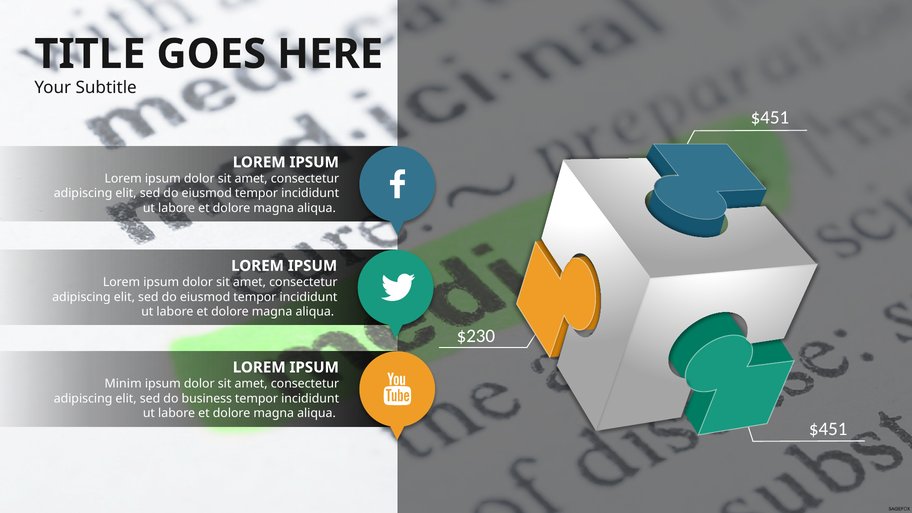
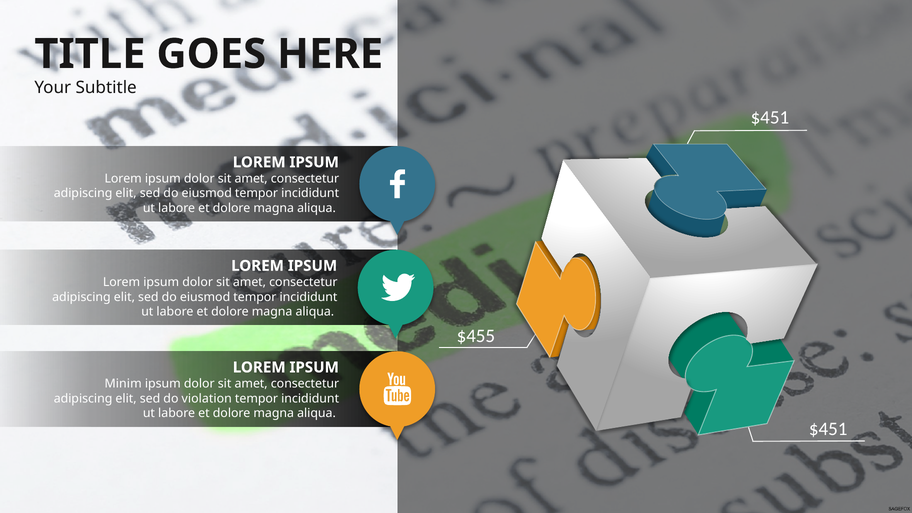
$230: $230 -> $455
business: business -> violation
